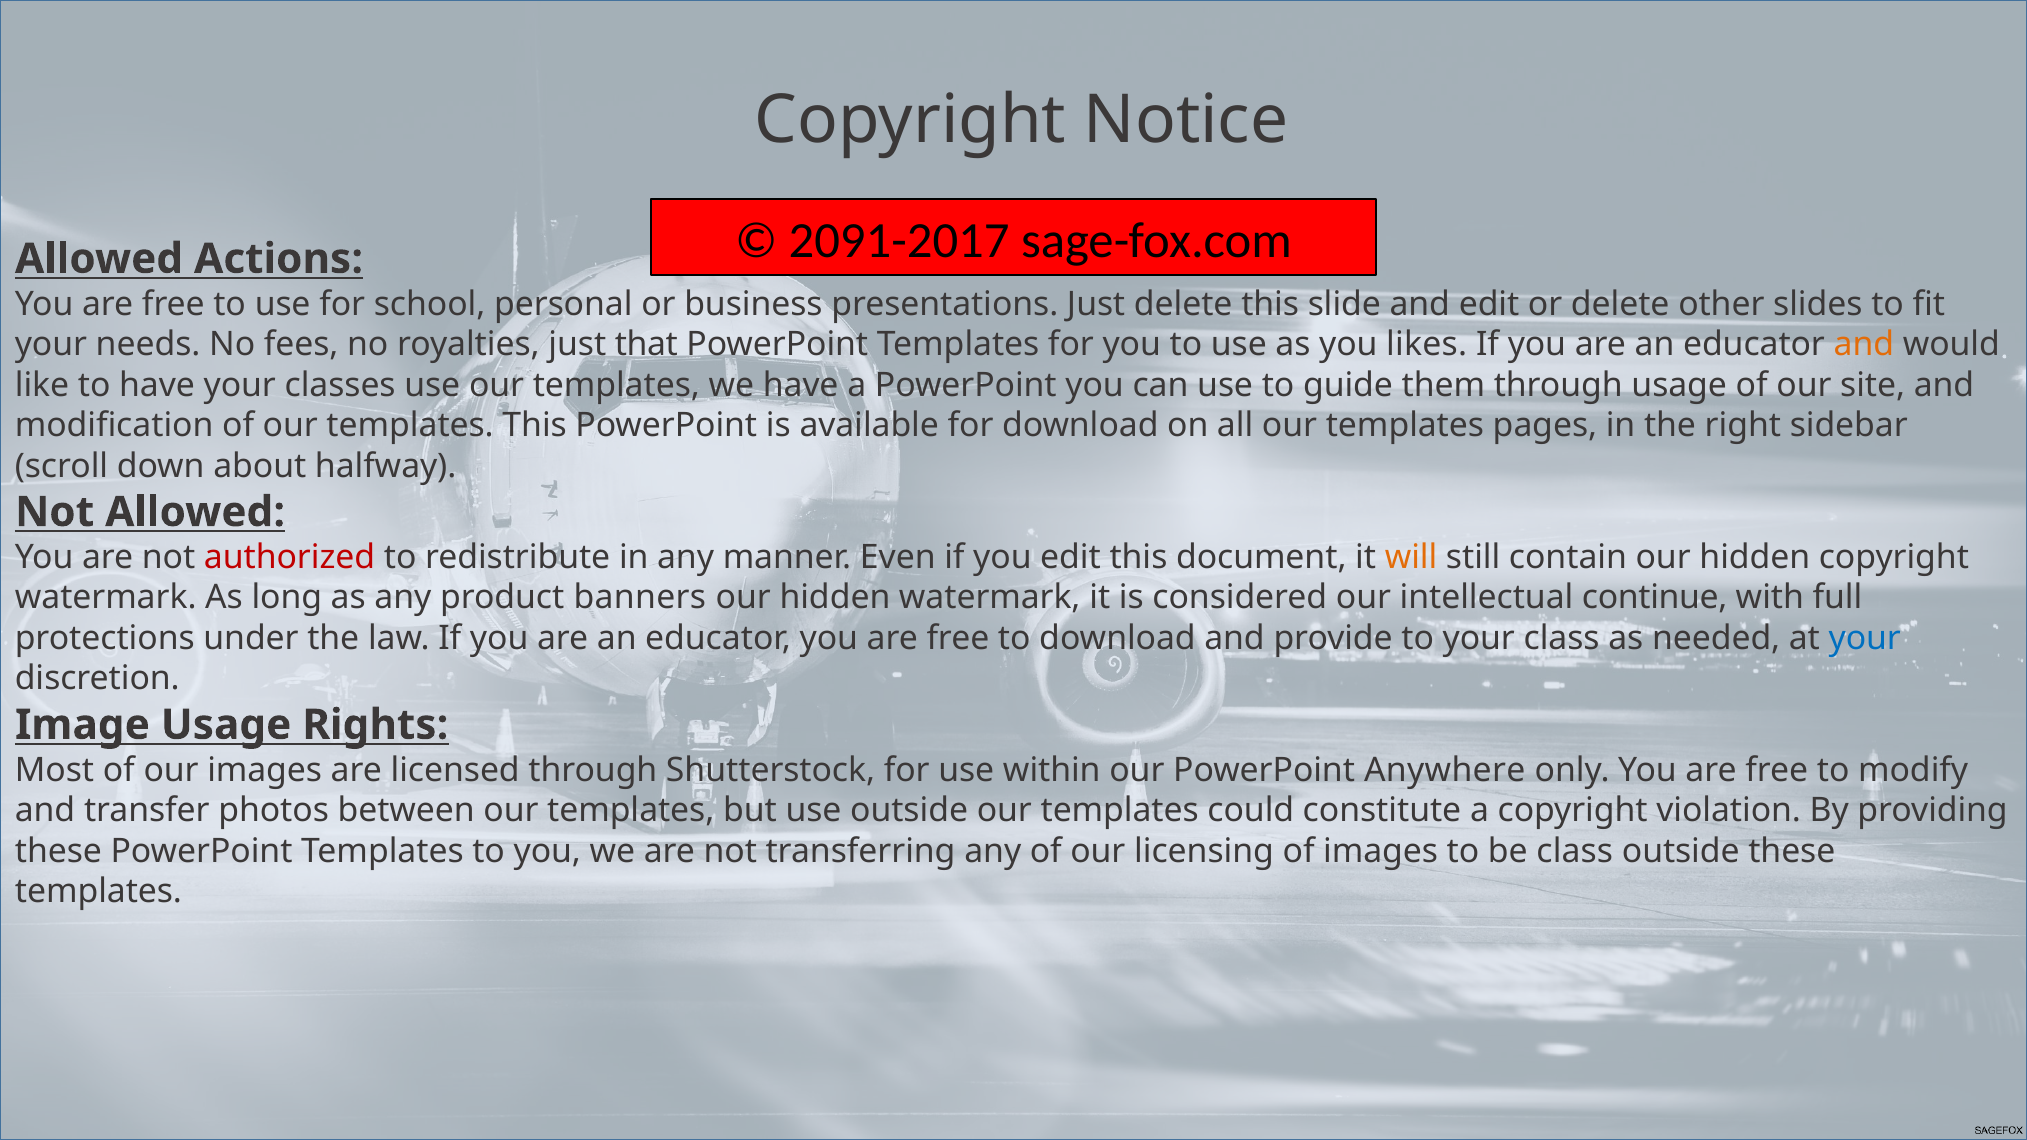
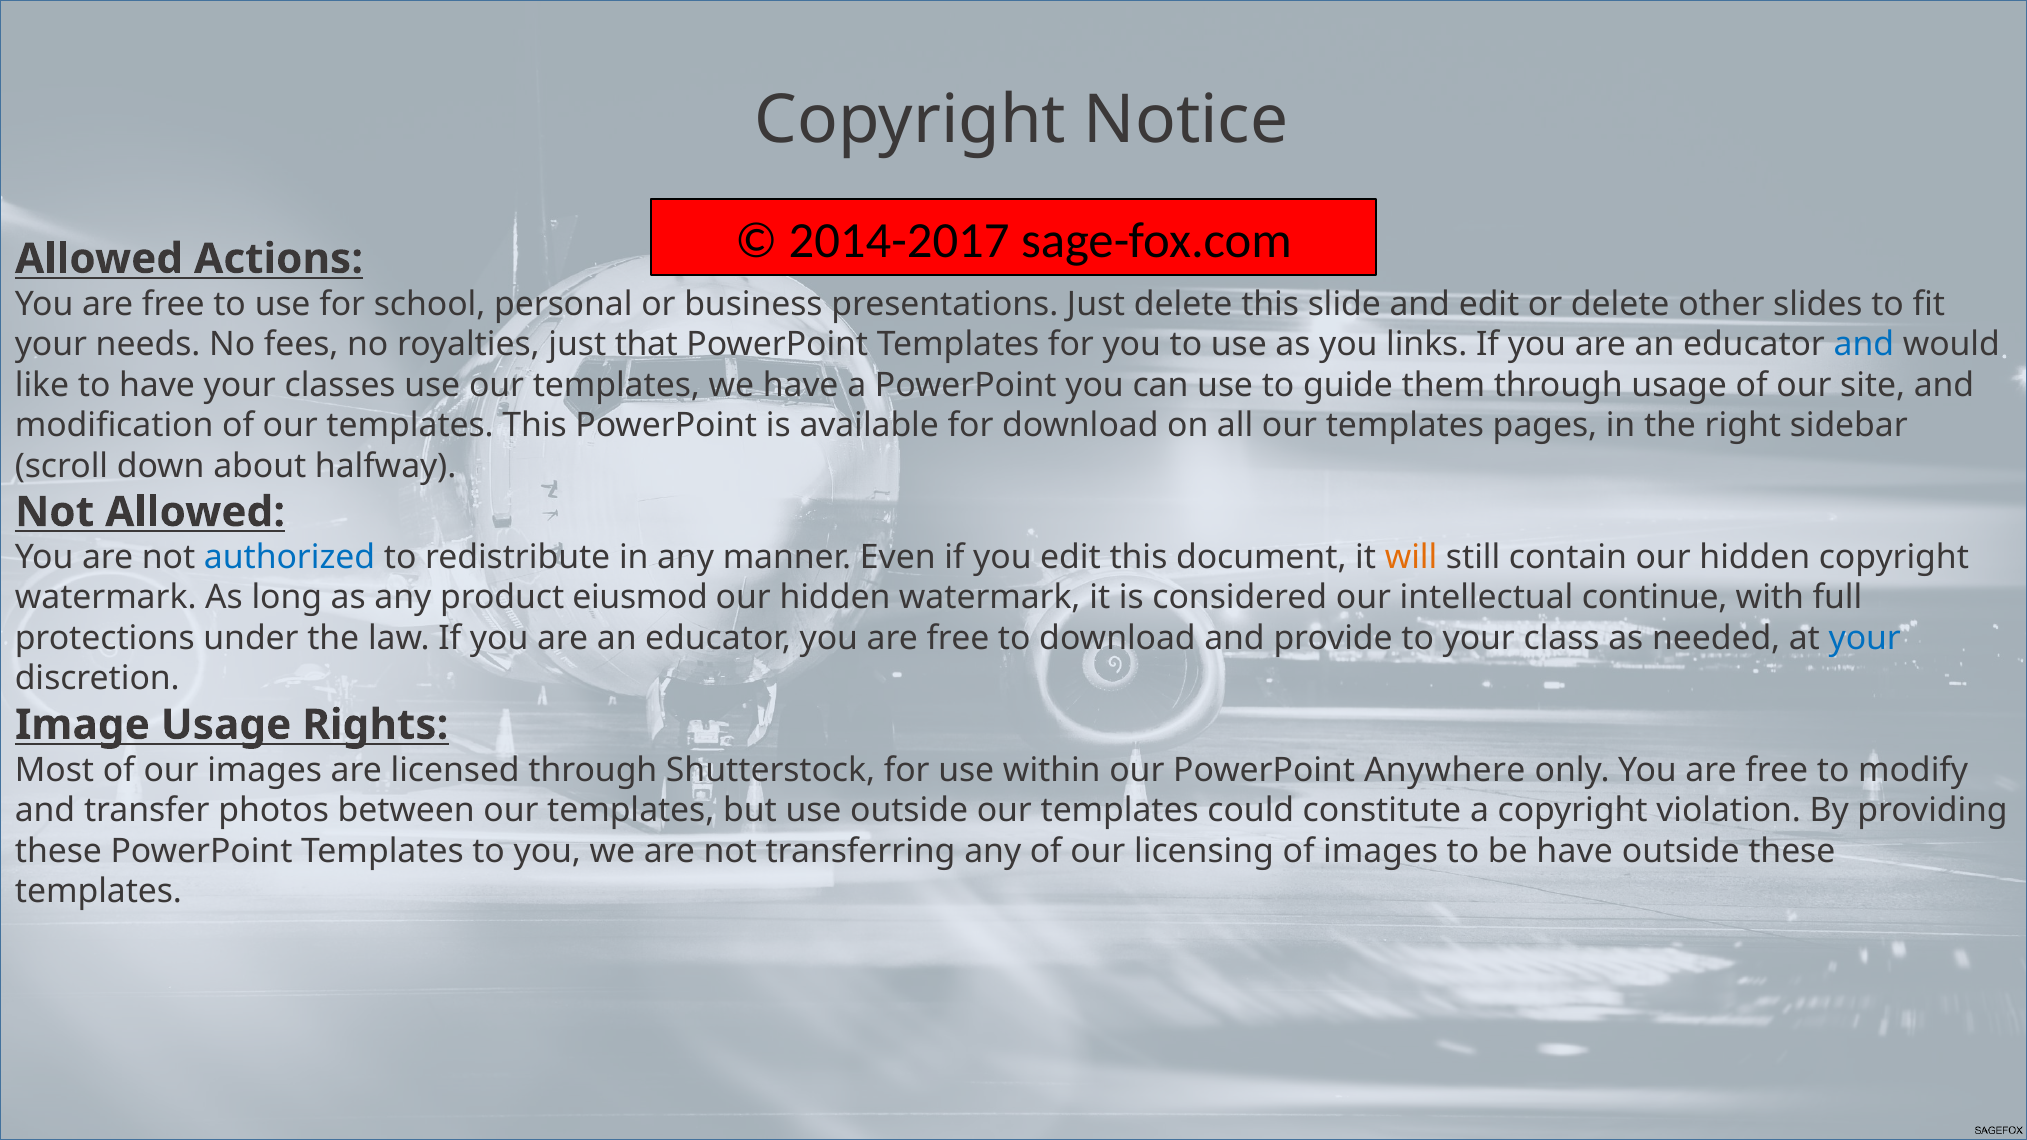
2091-2017: 2091-2017 -> 2014-2017
likes: likes -> links
and at (1864, 344) colour: orange -> blue
authorized colour: red -> blue
banners: banners -> eiusmod
be class: class -> have
